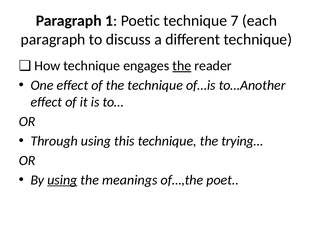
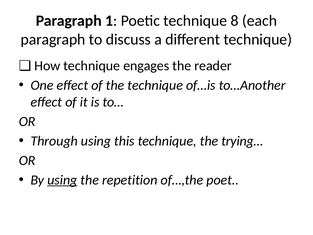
7: 7 -> 8
the at (182, 66) underline: present -> none
meanings: meanings -> repetition
